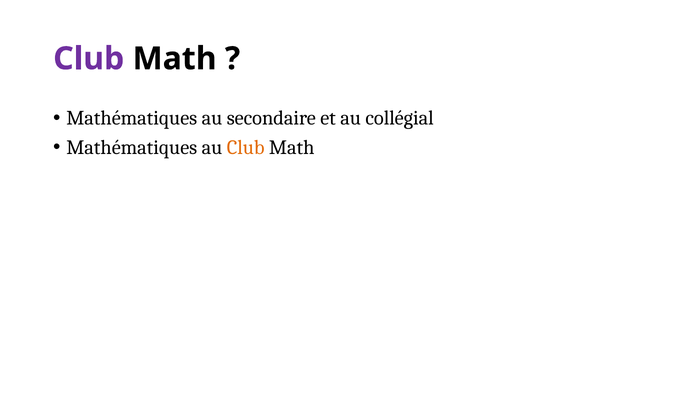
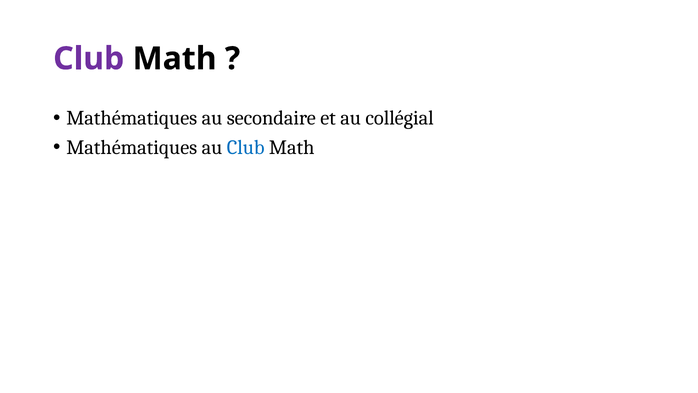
Club at (246, 147) colour: orange -> blue
